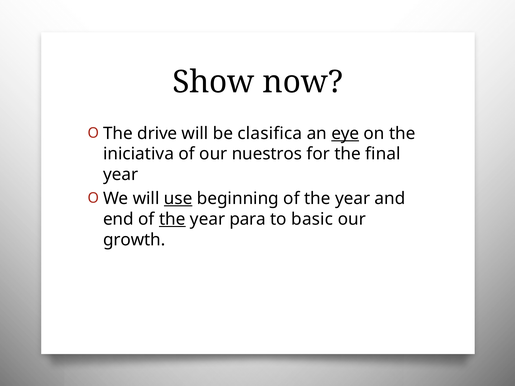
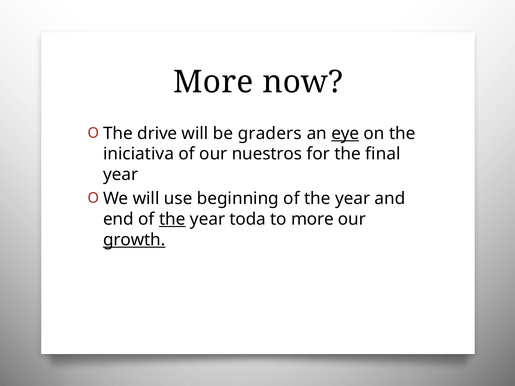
Show at (213, 82): Show -> More
clasifica: clasifica -> graders
use underline: present -> none
para: para -> toda
to basic: basic -> more
growth underline: none -> present
